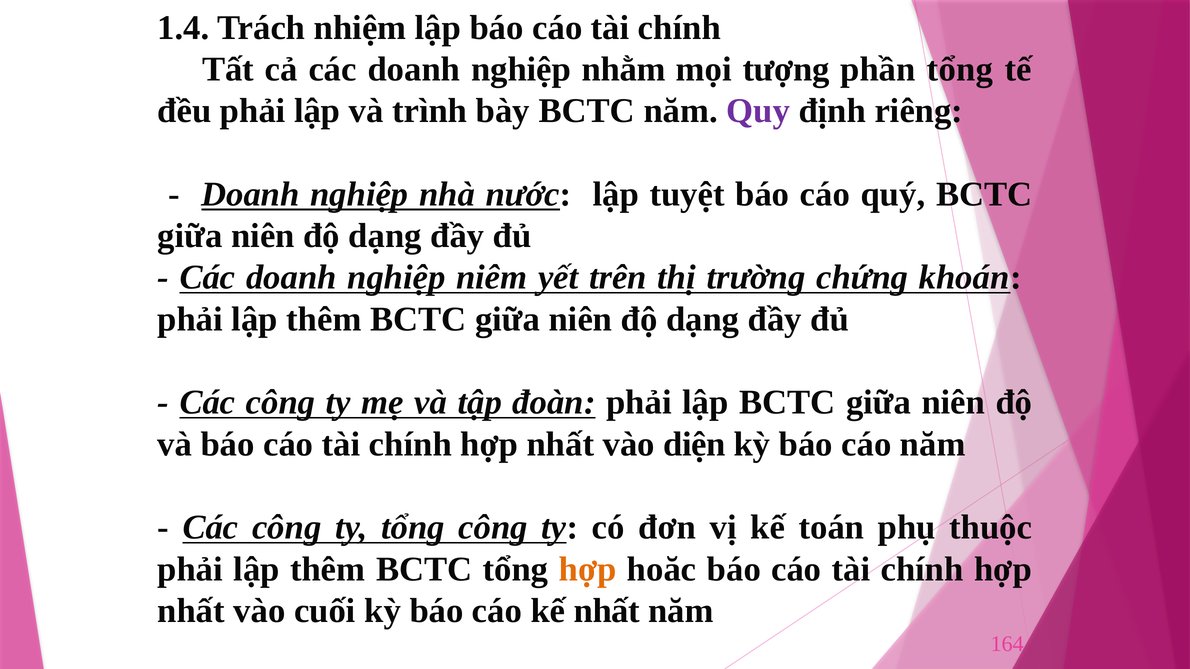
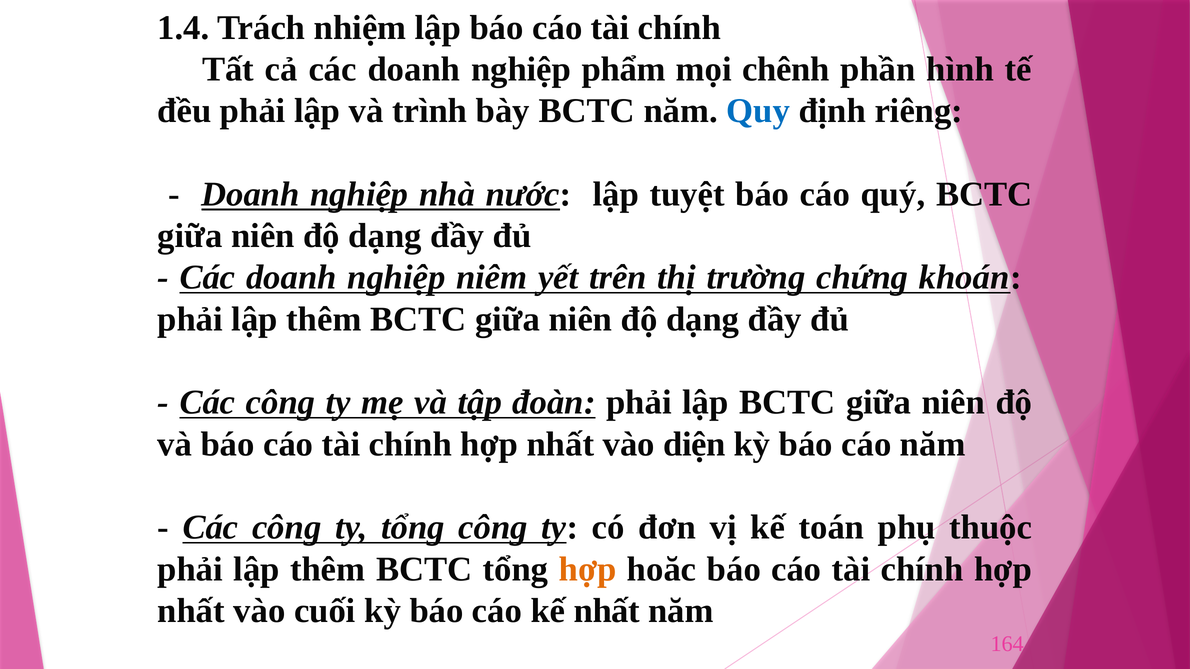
nhằm: nhằm -> phẩm
tượng: tượng -> chênh
phần tổng: tổng -> hình
Quy colour: purple -> blue
